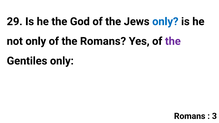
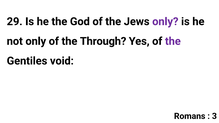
only at (165, 22) colour: blue -> purple
the Romans: Romans -> Through
Gentiles only: only -> void
